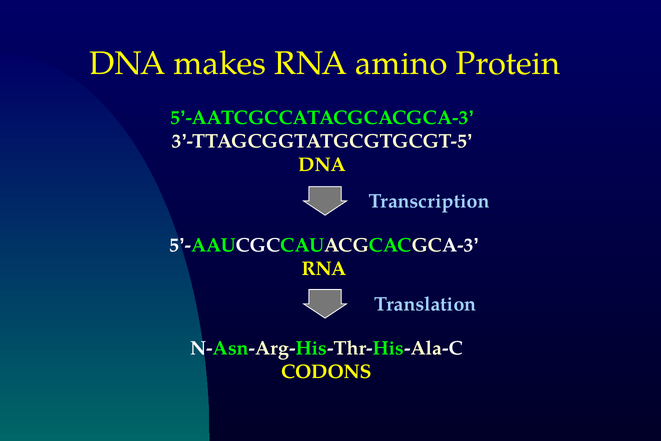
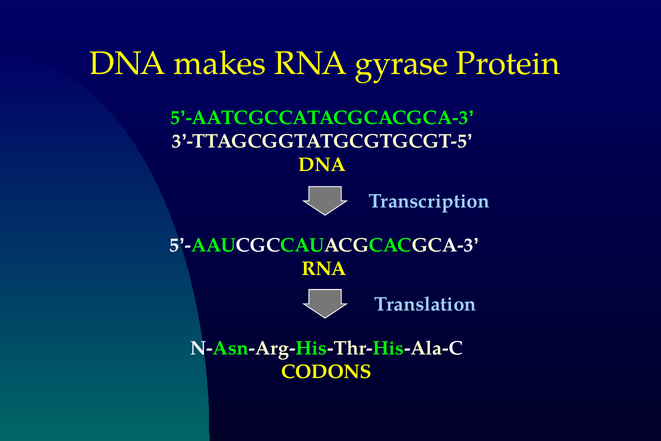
amino: amino -> gyrase
